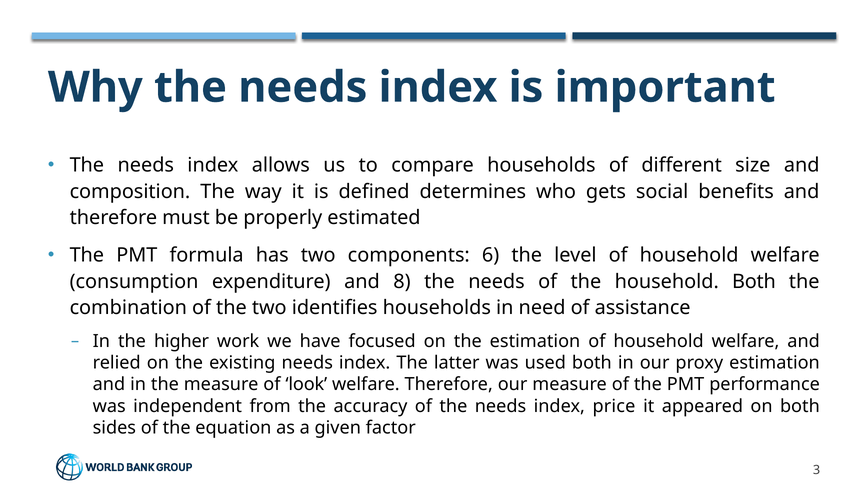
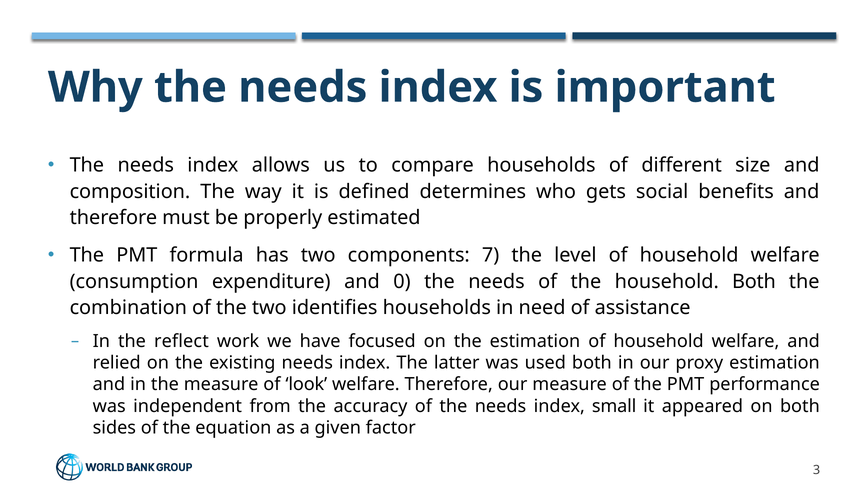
6: 6 -> 7
8: 8 -> 0
higher: higher -> reflect
price: price -> small
